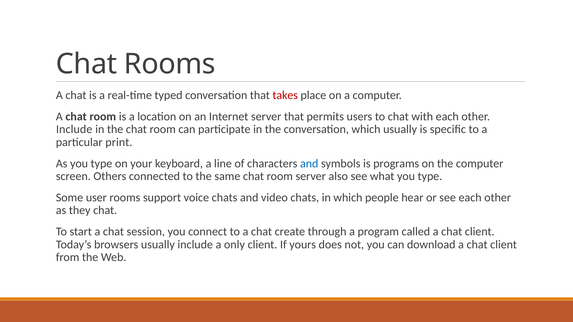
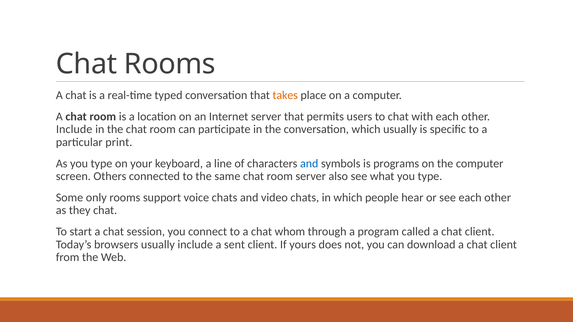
takes colour: red -> orange
user: user -> only
create: create -> whom
only: only -> sent
